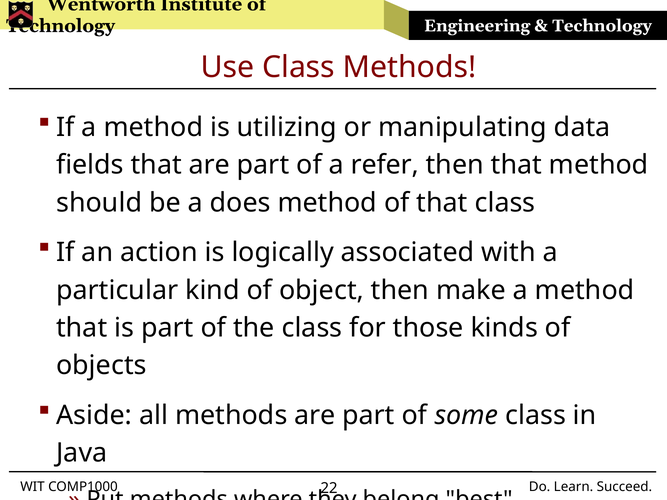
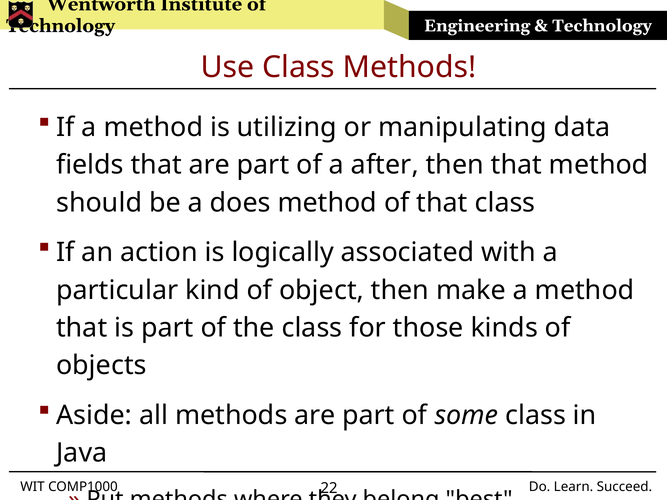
refer: refer -> after
